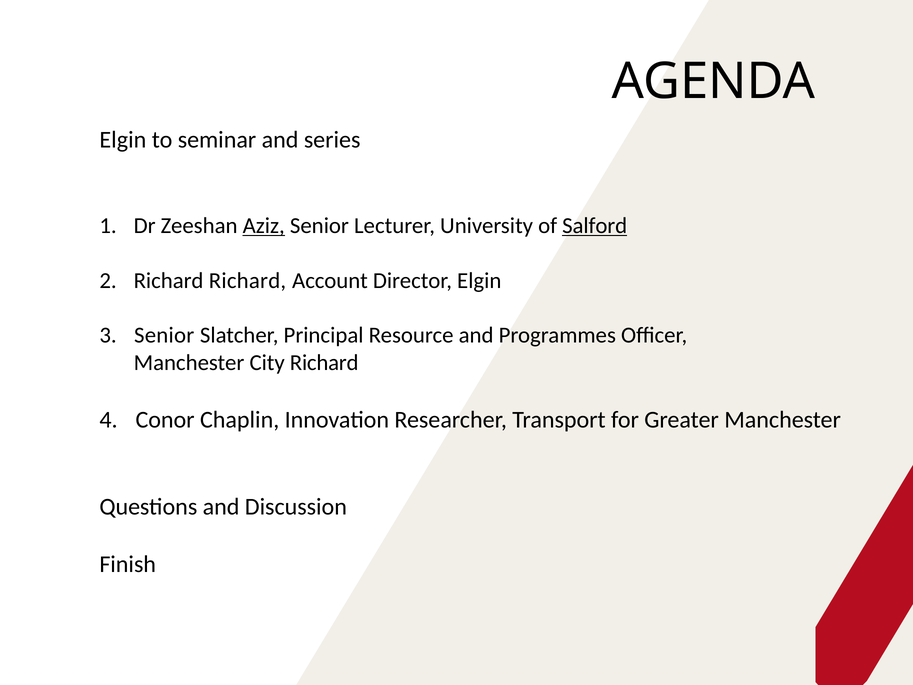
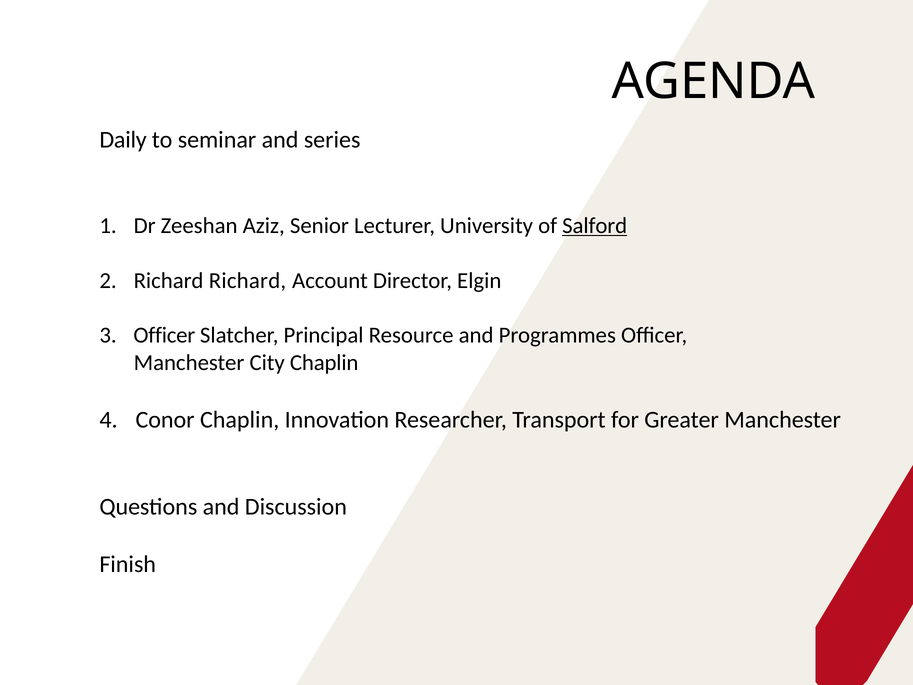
Elgin at (123, 140): Elgin -> Daily
Aziz underline: present -> none
Senior at (164, 335): Senior -> Officer
City Richard: Richard -> Chaplin
